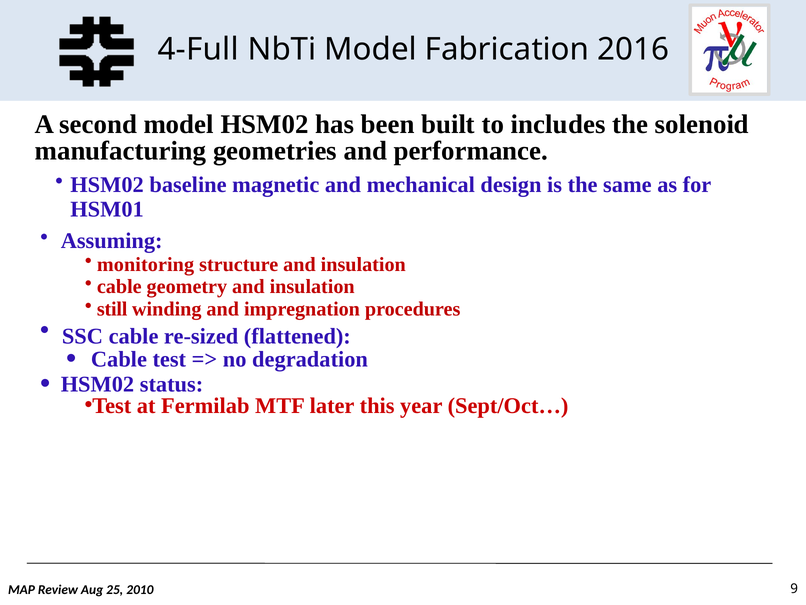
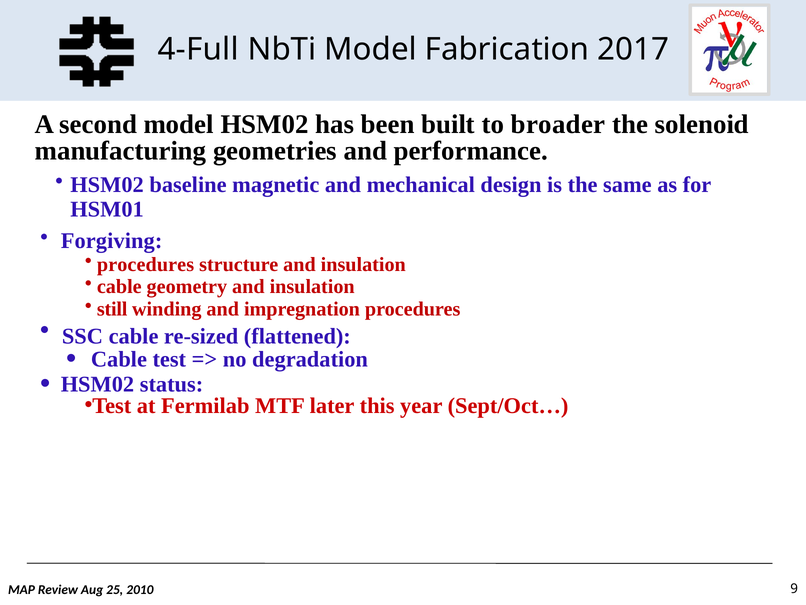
2016: 2016 -> 2017
includes: includes -> broader
Assuming: Assuming -> Forgiving
monitoring at (146, 264): monitoring -> procedures
